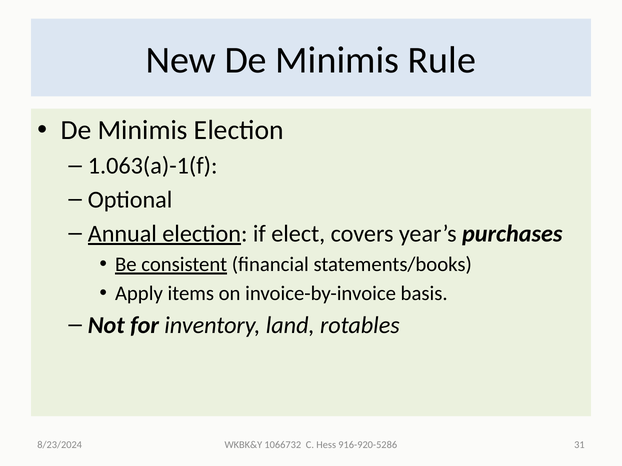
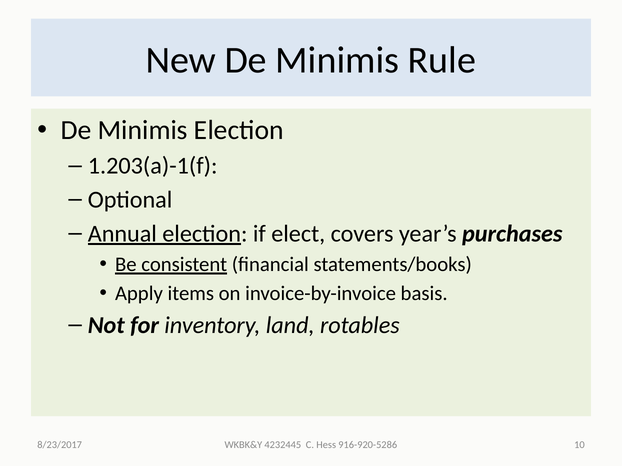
1.063(a)-1(f: 1.063(a)-1(f -> 1.203(a)-1(f
8/23/2024: 8/23/2024 -> 8/23/2017
1066732: 1066732 -> 4232445
31: 31 -> 10
